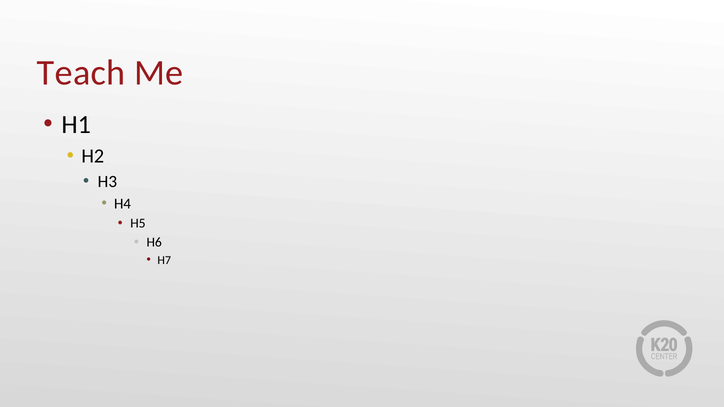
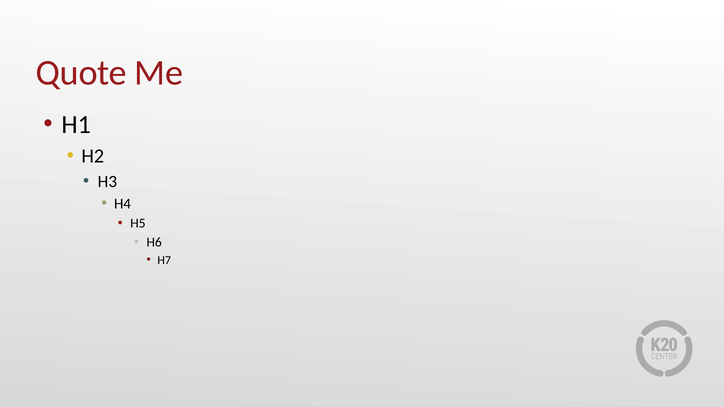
Teach: Teach -> Quote
